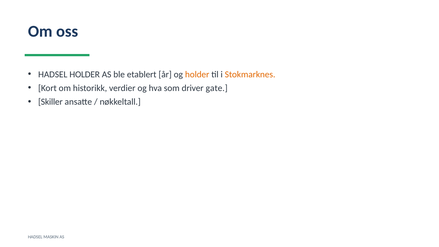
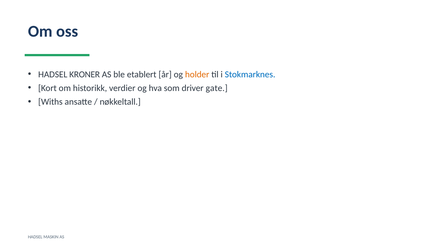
HADSEL HOLDER: HOLDER -> KRONER
Stokmarknes colour: orange -> blue
Skiller: Skiller -> Withs
